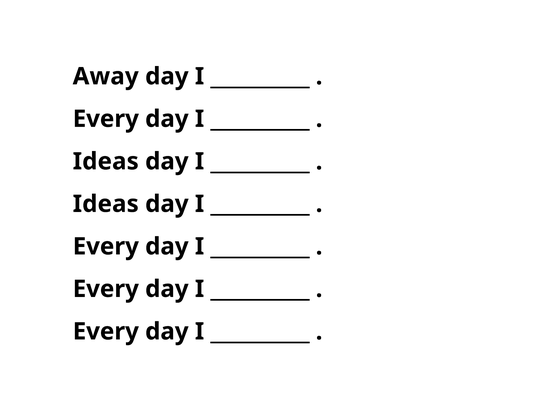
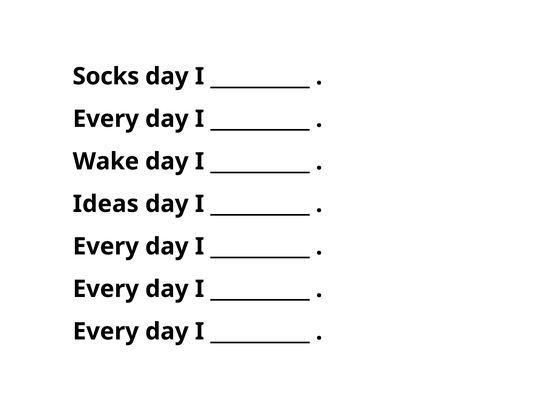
Away: Away -> Socks
Ideas at (106, 161): Ideas -> Wake
